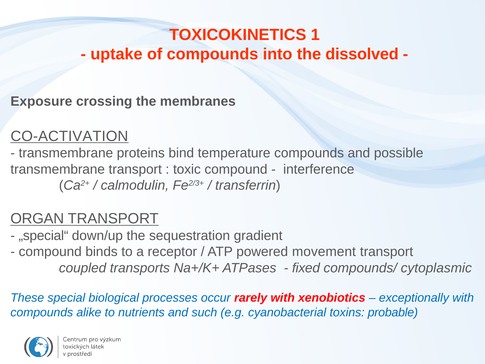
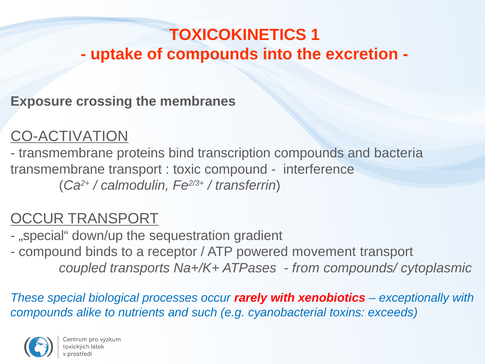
dissolved: dissolved -> excretion
temperature: temperature -> transcription
possible: possible -> bacteria
ORGAN at (37, 219): ORGAN -> OCCUR
fixed: fixed -> from
probable: probable -> exceeds
